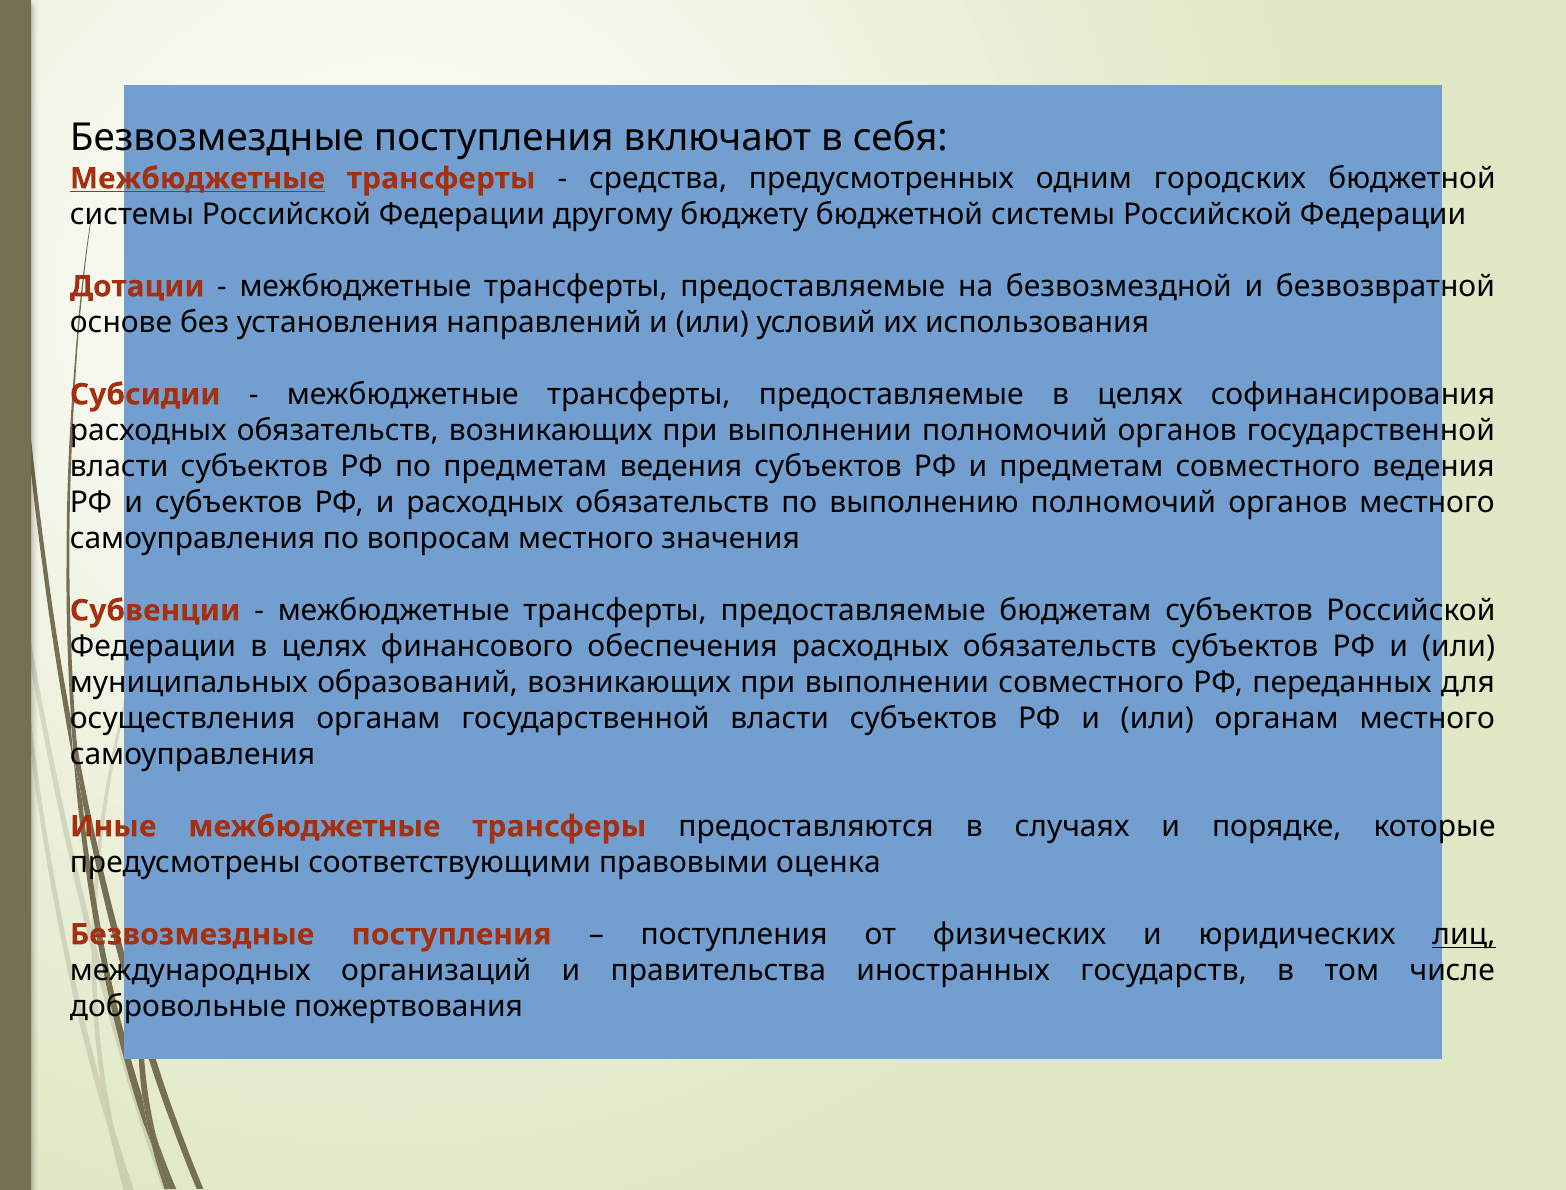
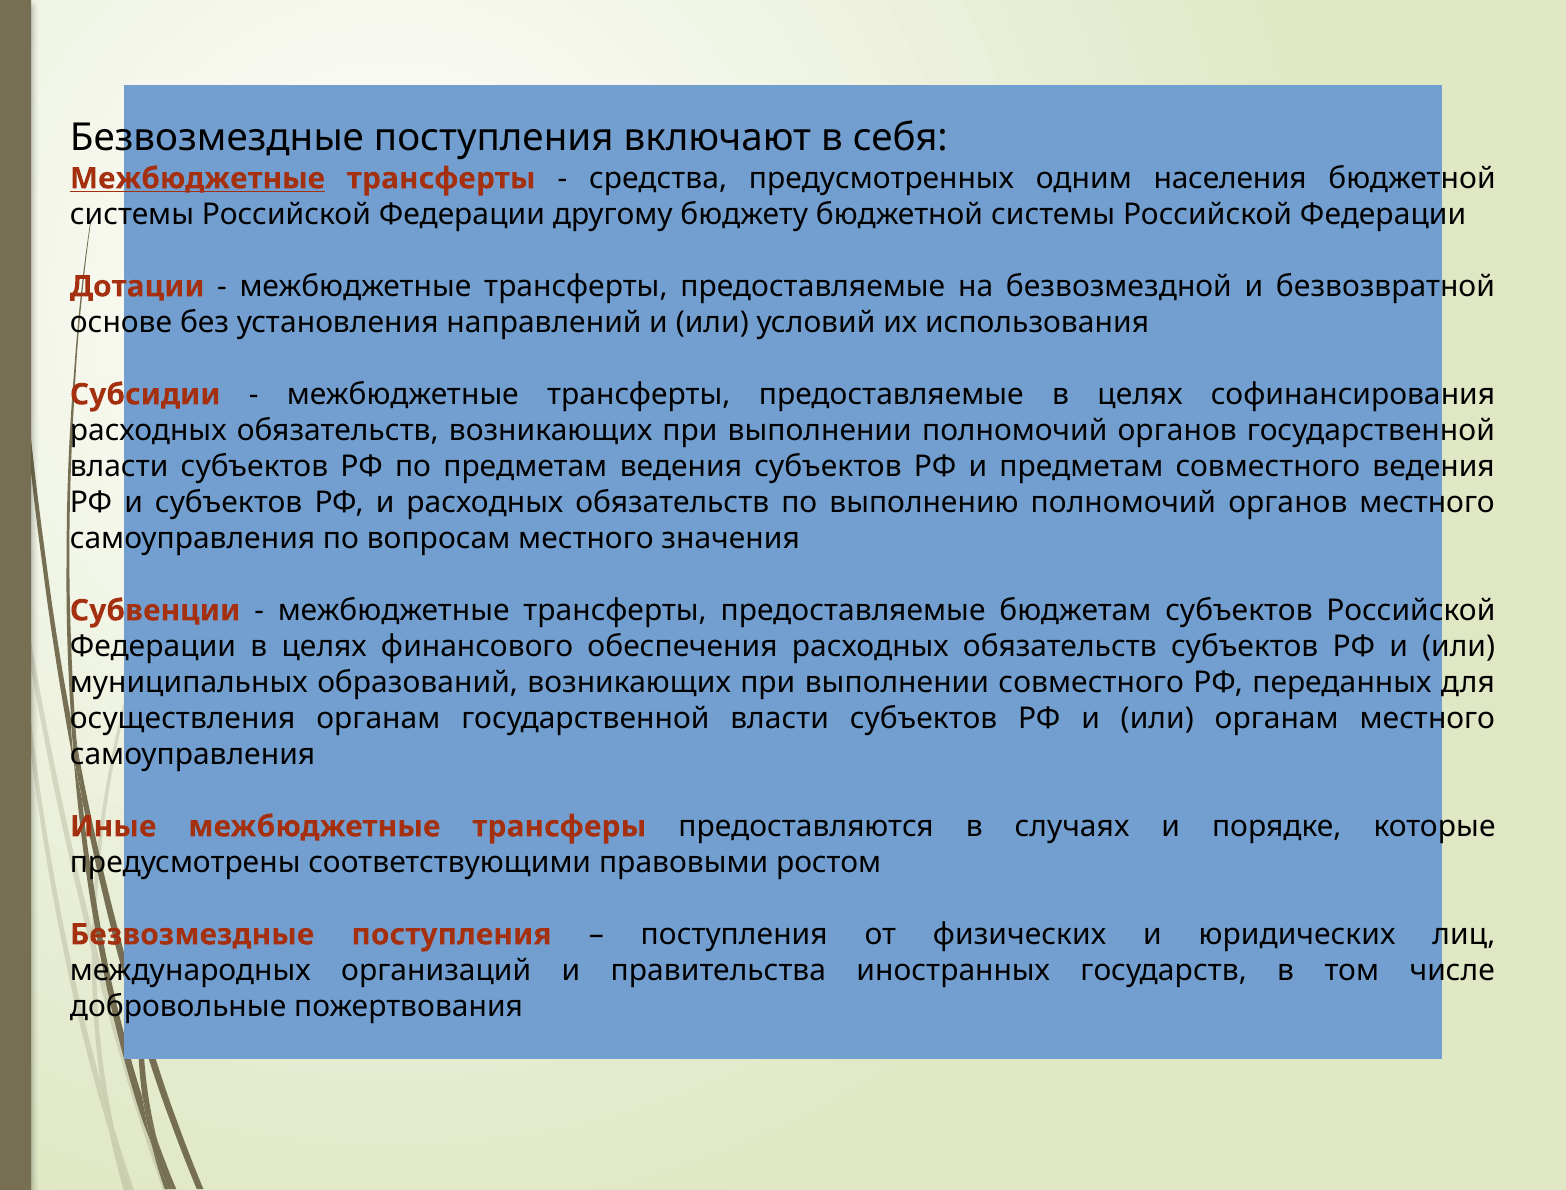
городских: городских -> населения
оценка: оценка -> ростом
лиц underline: present -> none
